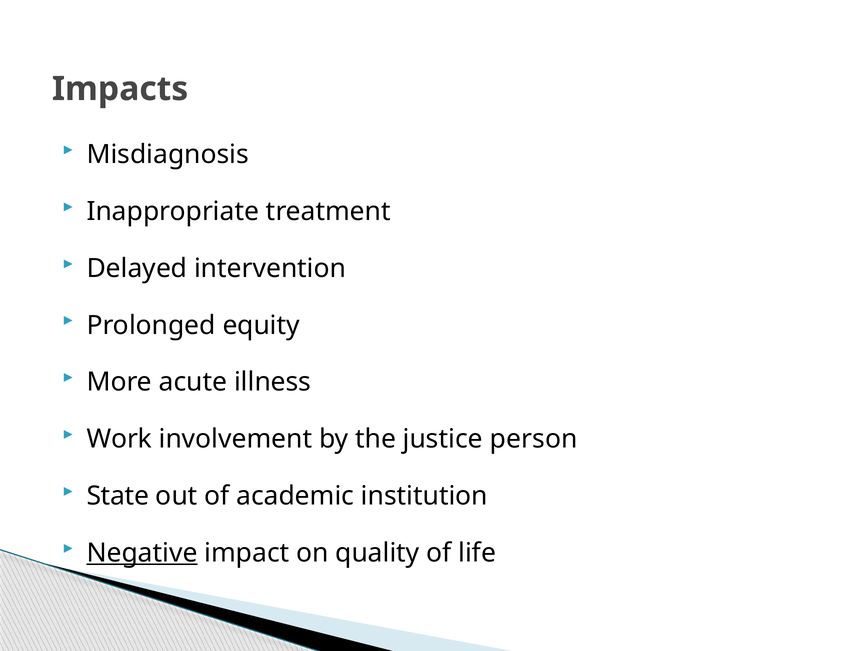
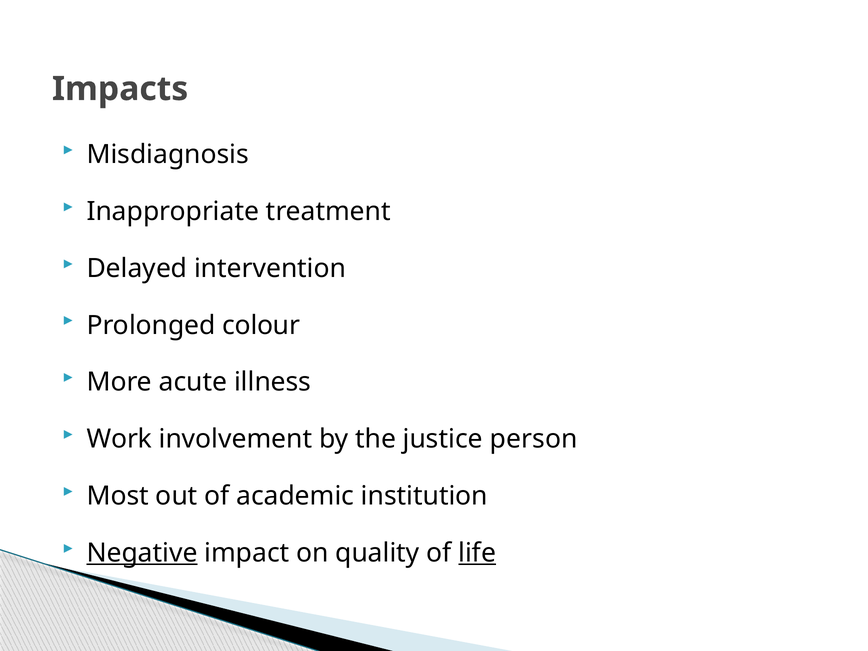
equity: equity -> colour
State: State -> Most
life underline: none -> present
